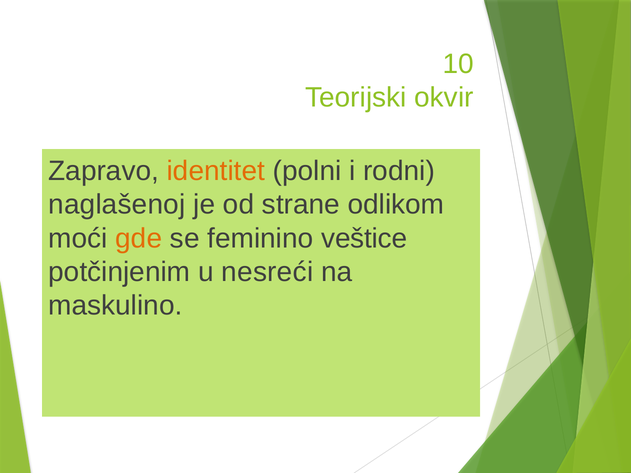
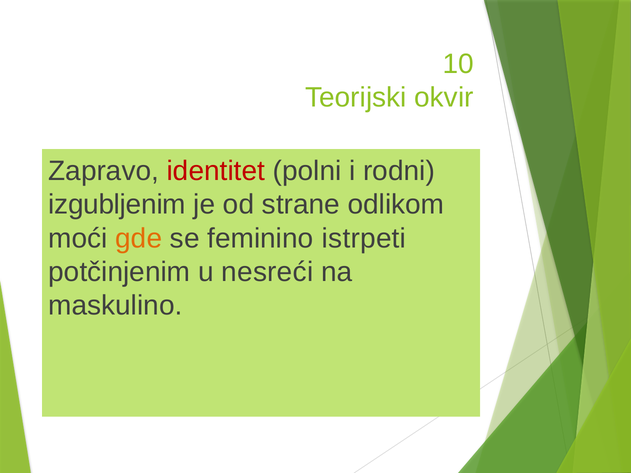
identitet colour: orange -> red
naglašenoj: naglašenoj -> izgubljenim
veštice: veštice -> istrpeti
